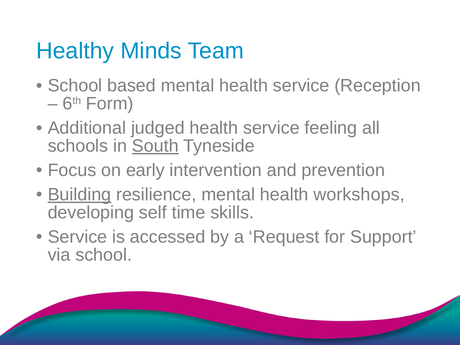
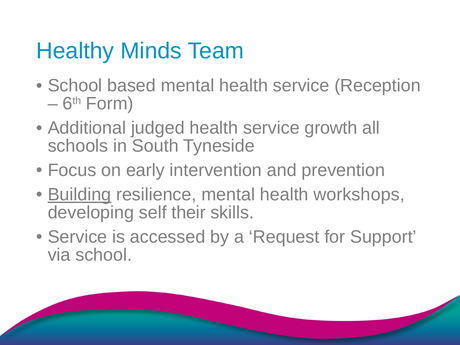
feeling: feeling -> growth
South underline: present -> none
time: time -> their
